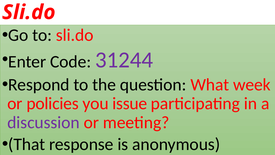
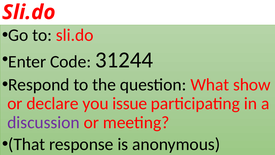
31244 colour: purple -> black
week: week -> show
policies: policies -> declare
